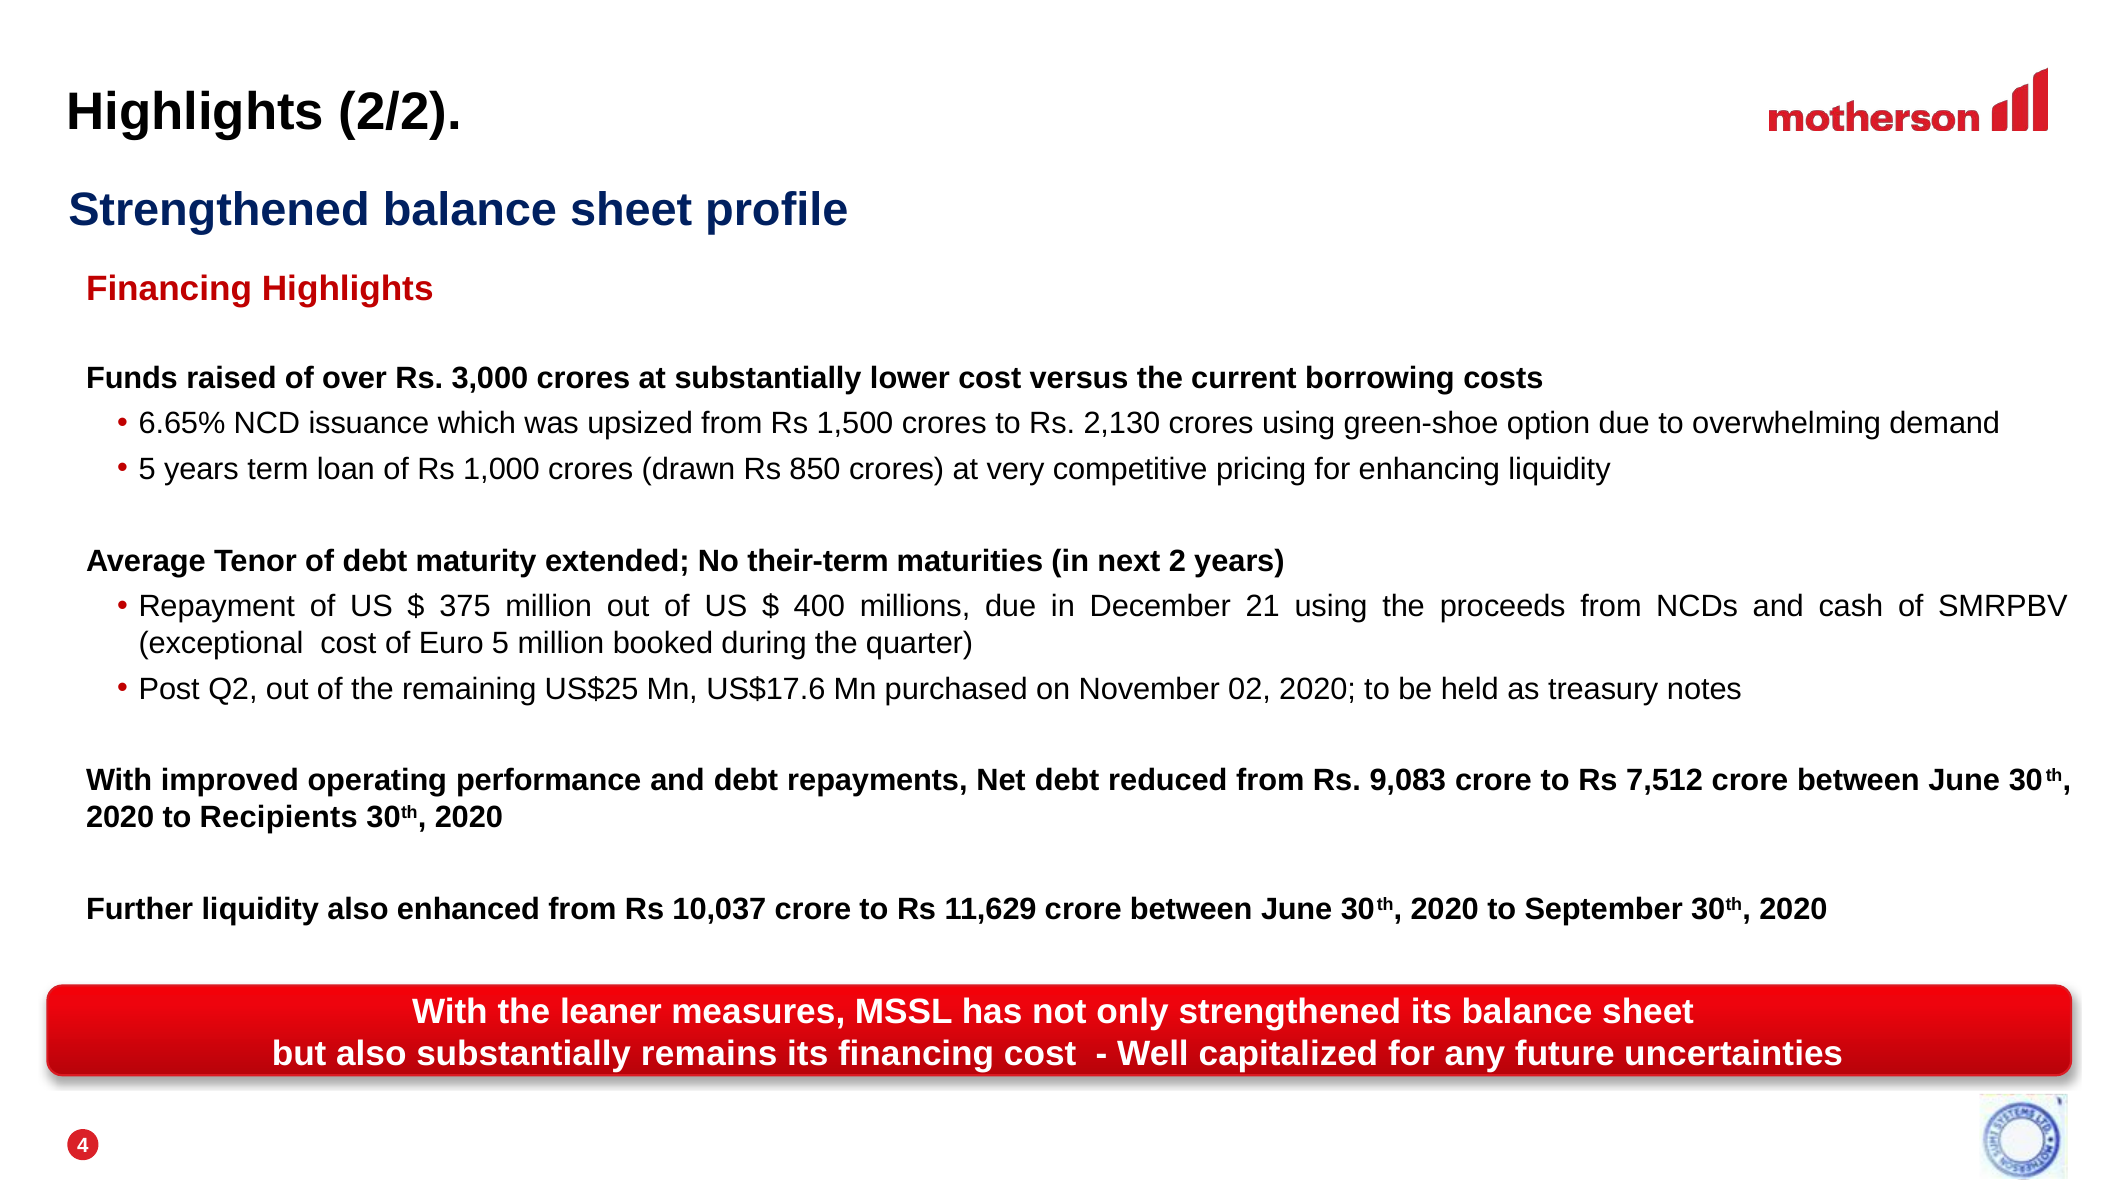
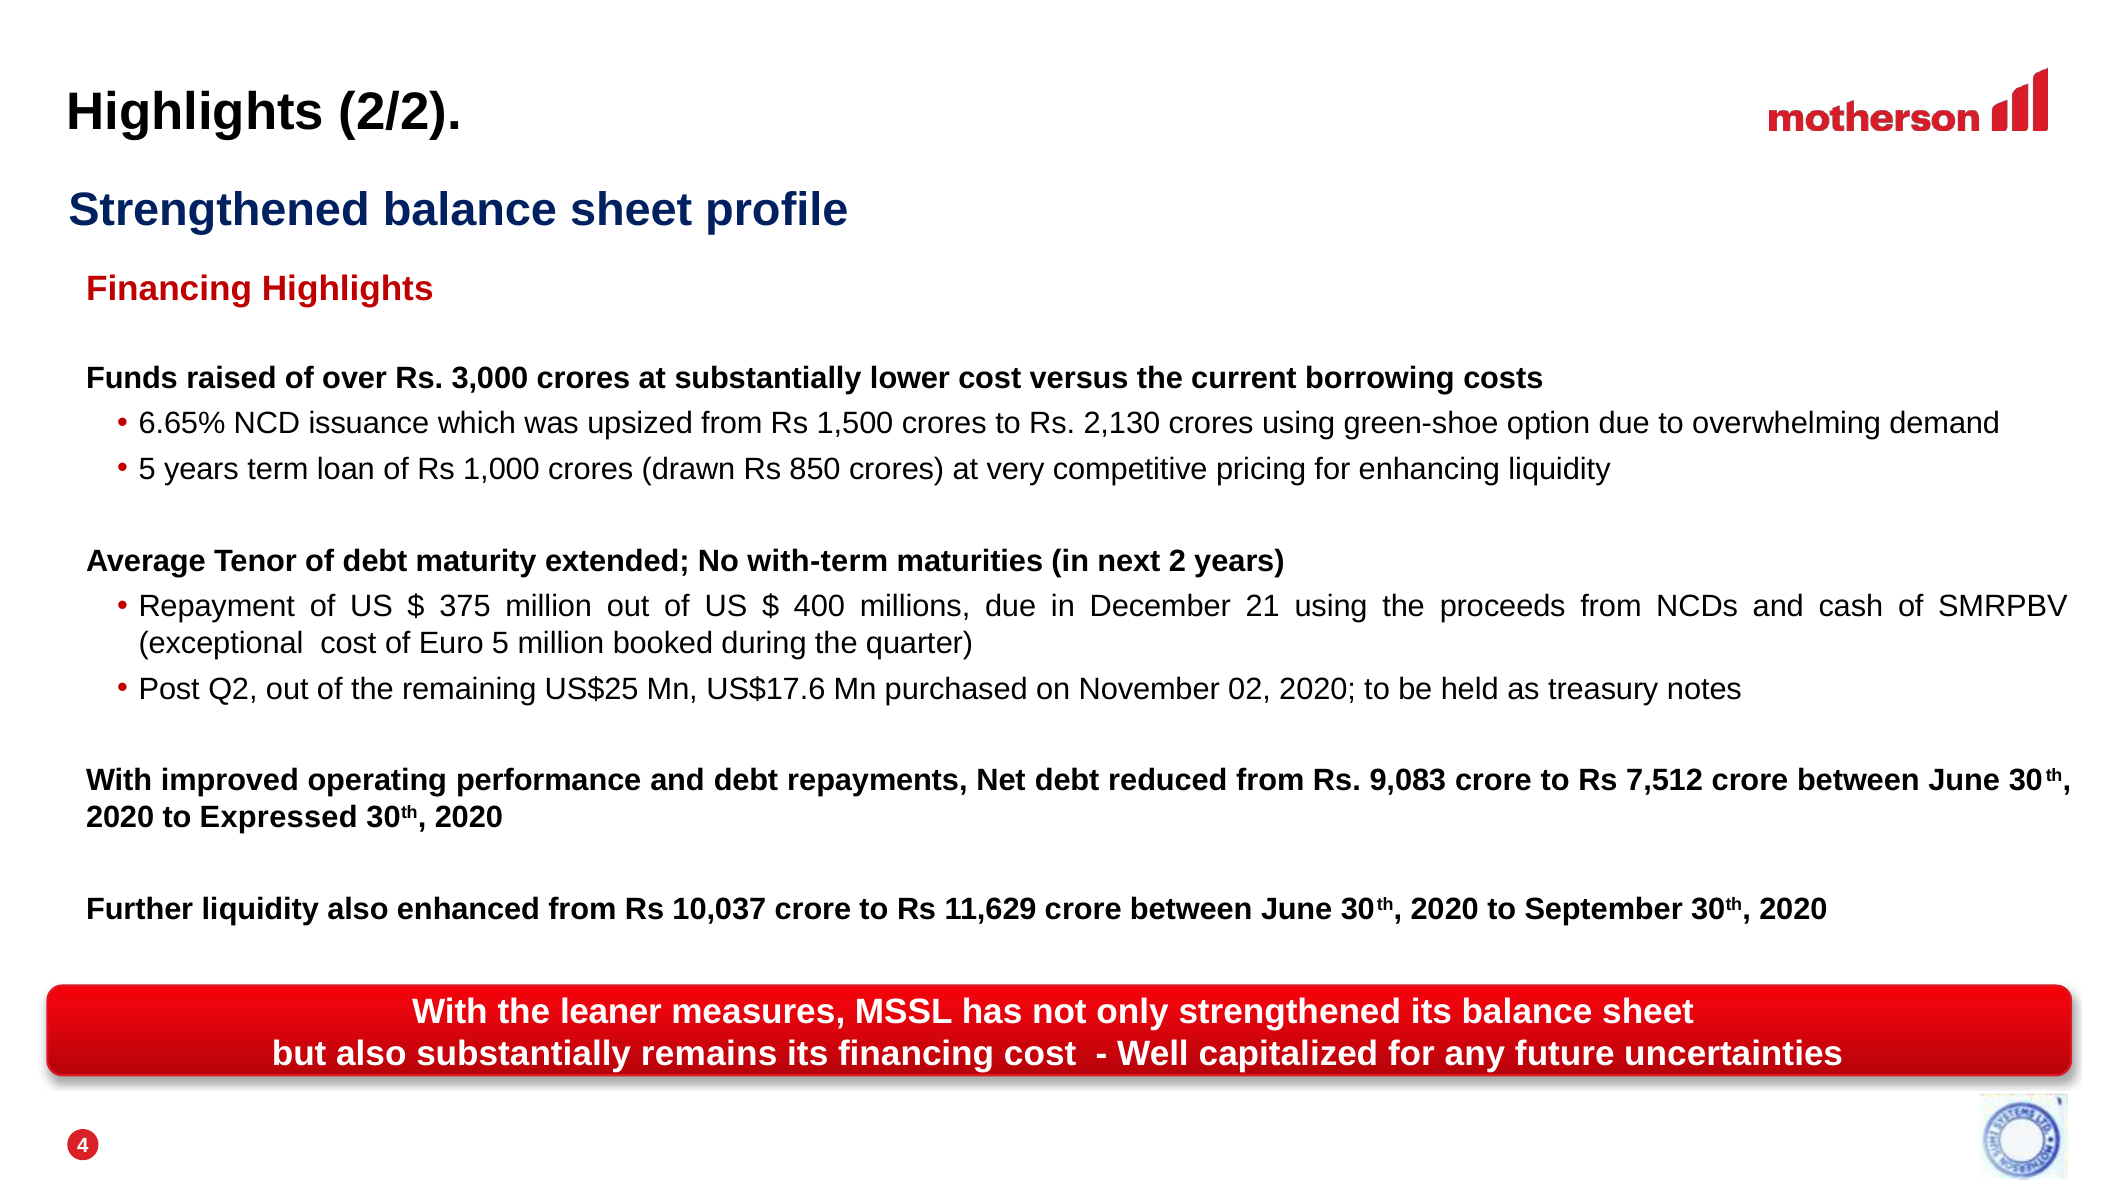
their-term: their-term -> with-term
Recipients: Recipients -> Expressed
